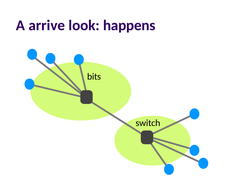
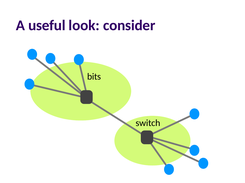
arrive: arrive -> useful
happens: happens -> consider
